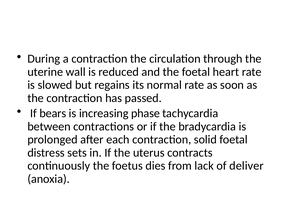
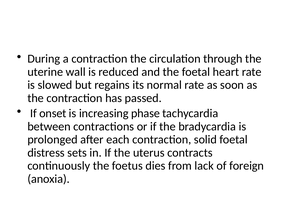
bears: bears -> onset
deliver: deliver -> foreign
